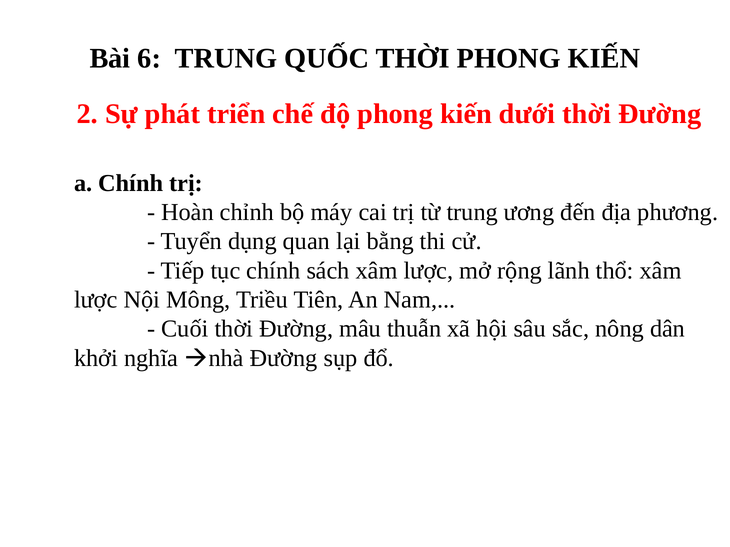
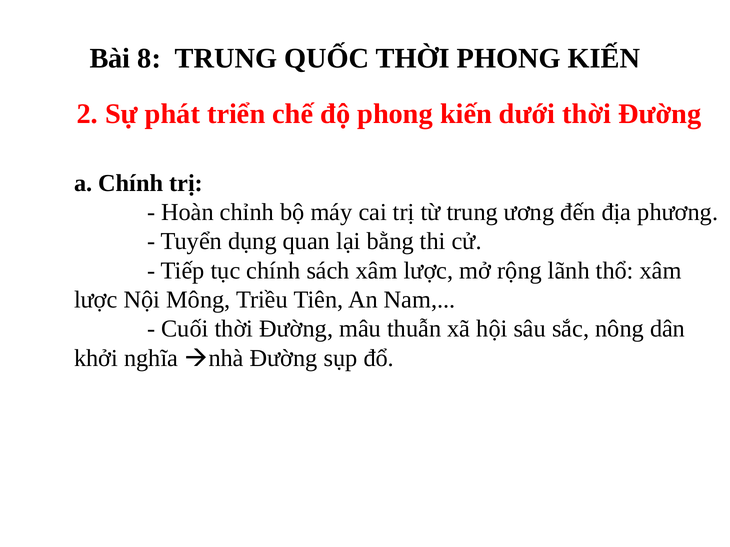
6: 6 -> 8
